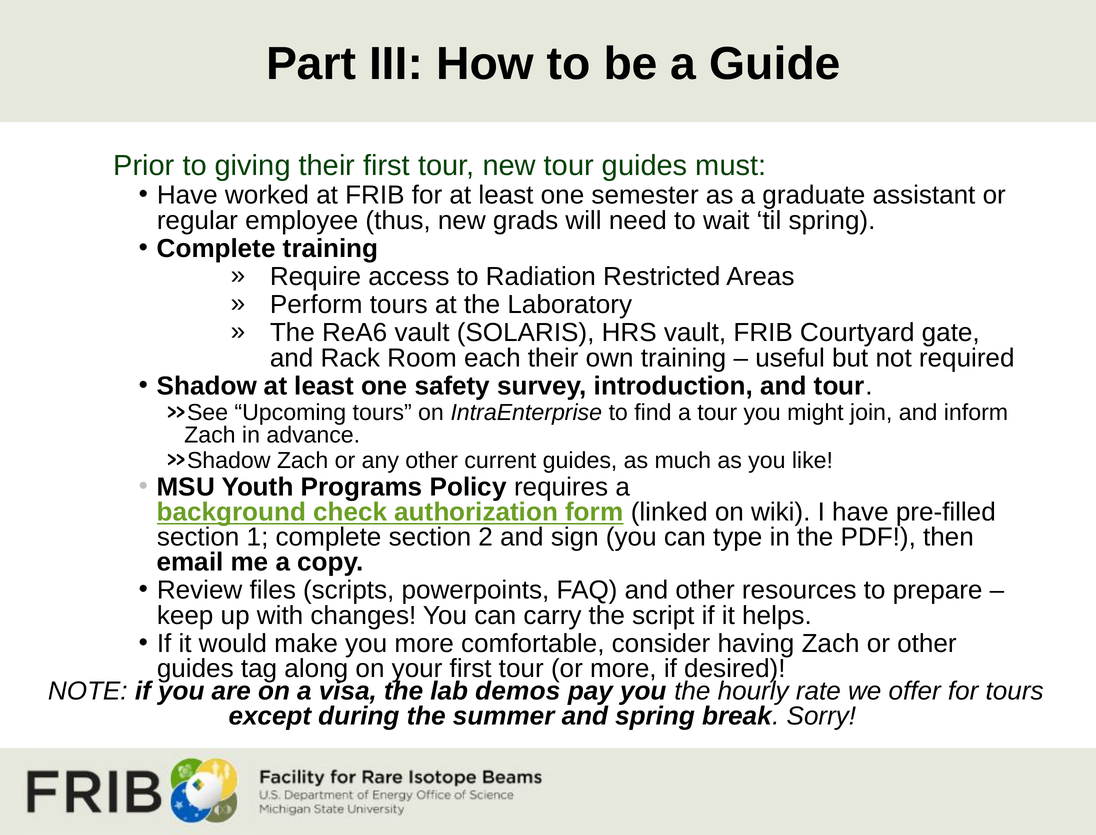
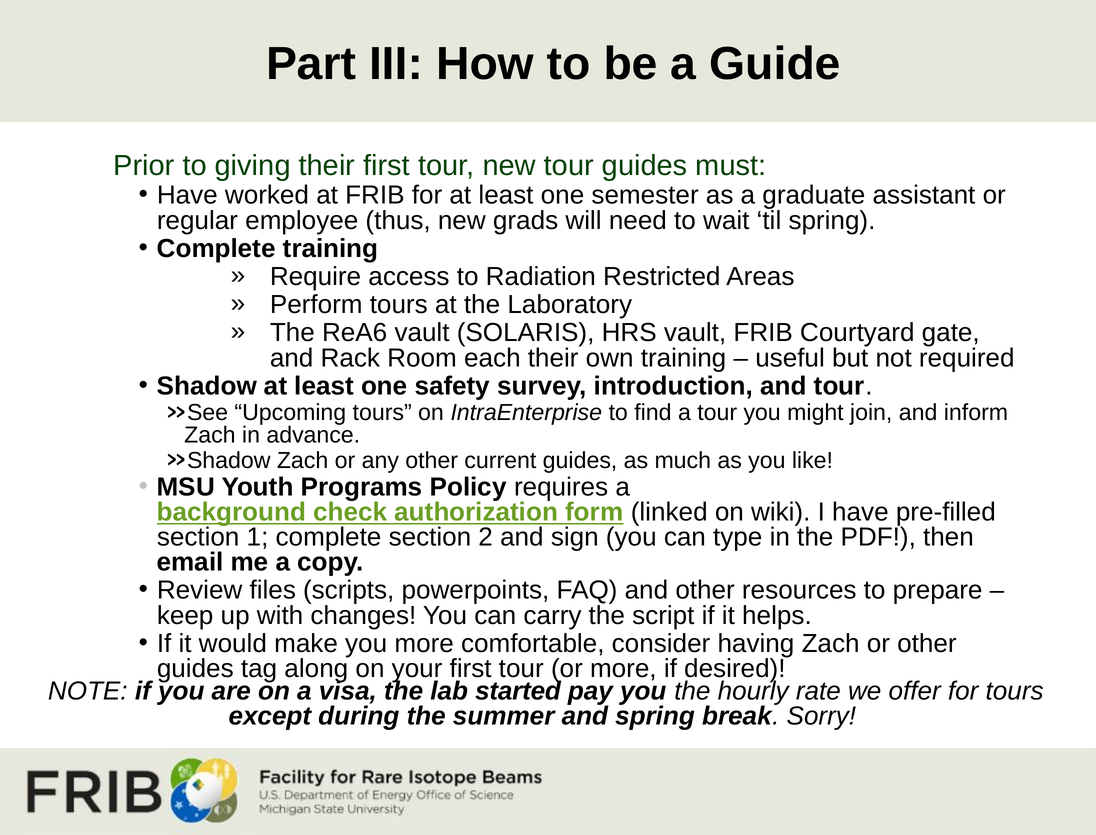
demos: demos -> started
